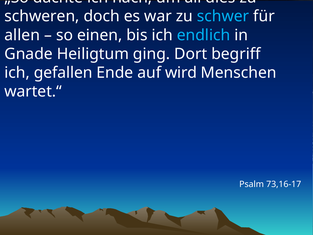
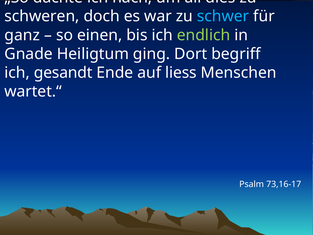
allen: allen -> ganz
endlich colour: light blue -> light green
gefallen: gefallen -> gesandt
wird: wird -> liess
